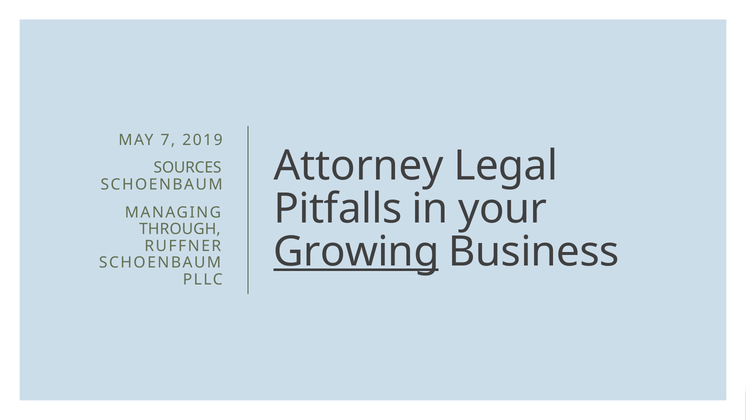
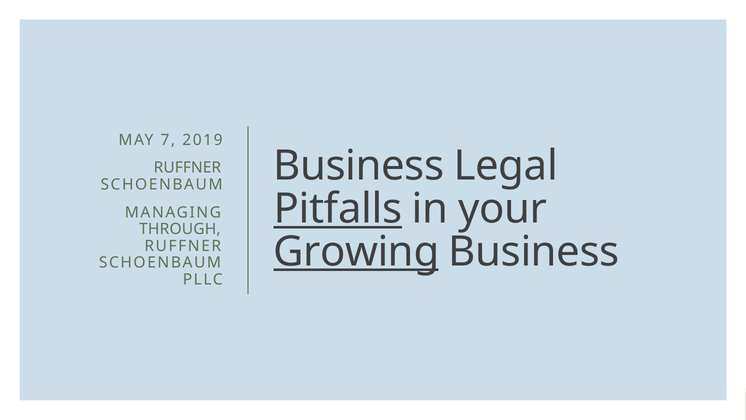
Attorney at (359, 166): Attorney -> Business
SOURCES at (188, 168): SOURCES -> RUFFNER
Pitfalls underline: none -> present
